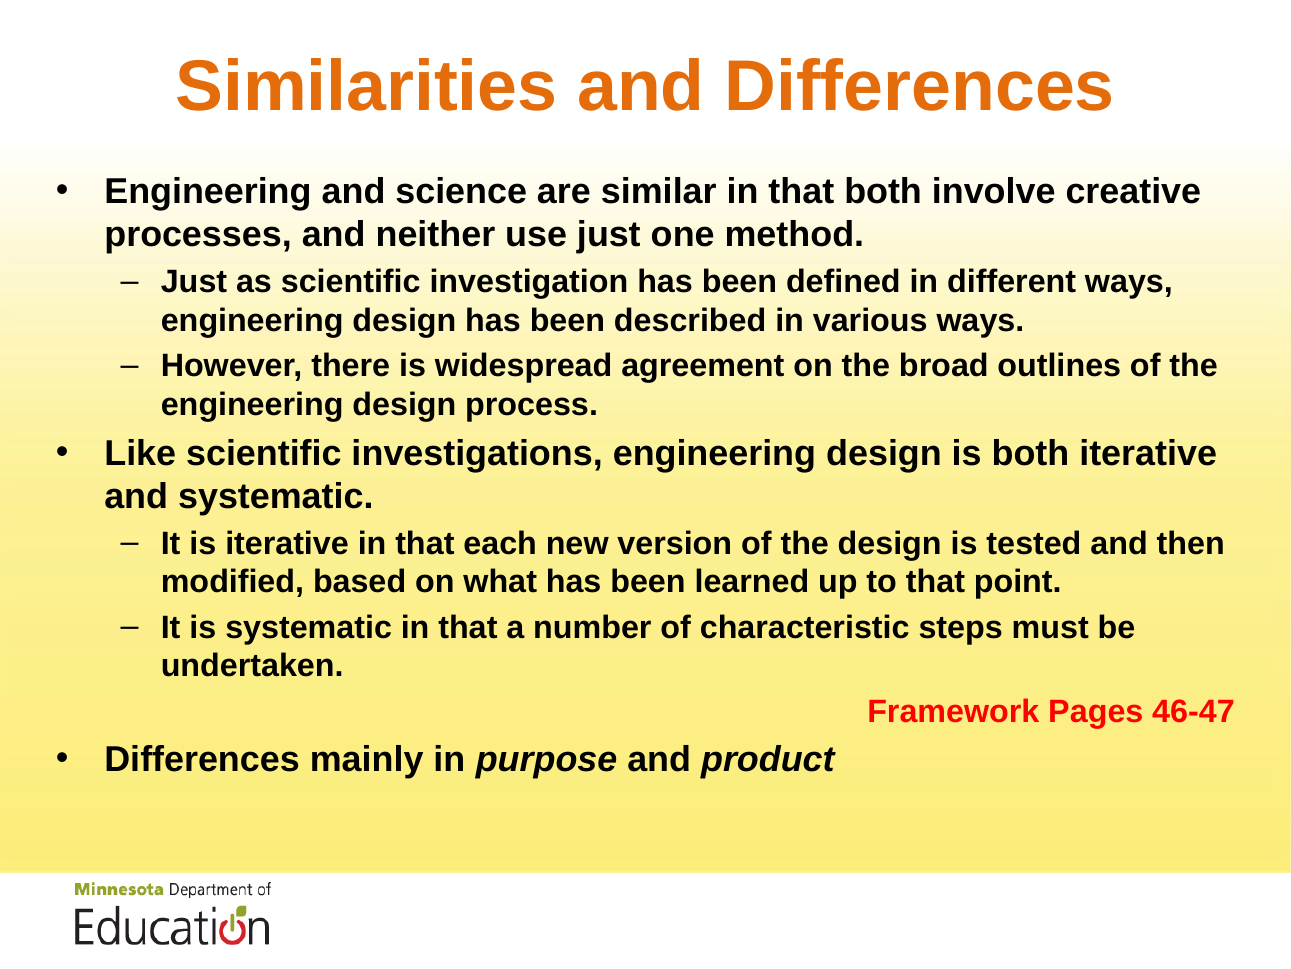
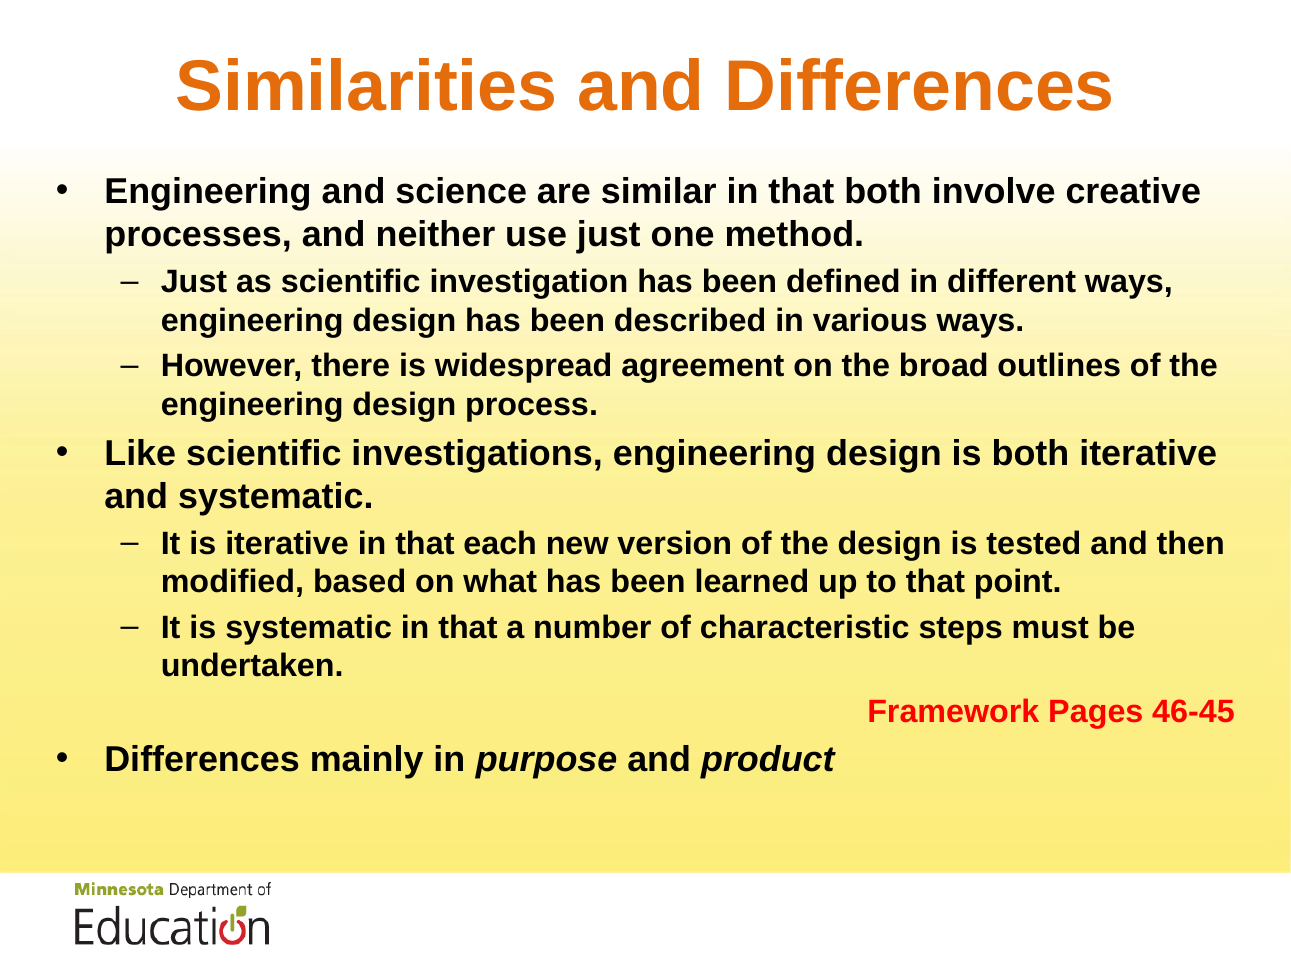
46-47: 46-47 -> 46-45
